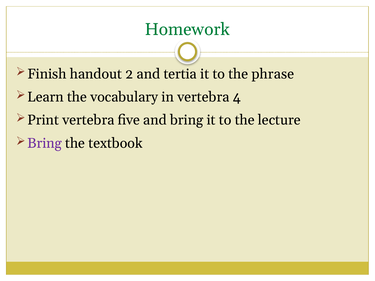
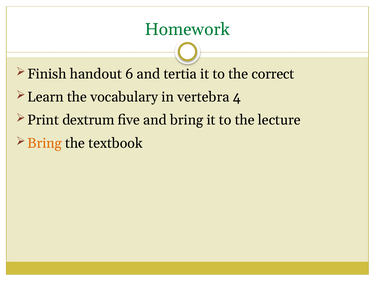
2: 2 -> 6
phrase: phrase -> correct
Print vertebra: vertebra -> dextrum
Bring at (45, 143) colour: purple -> orange
